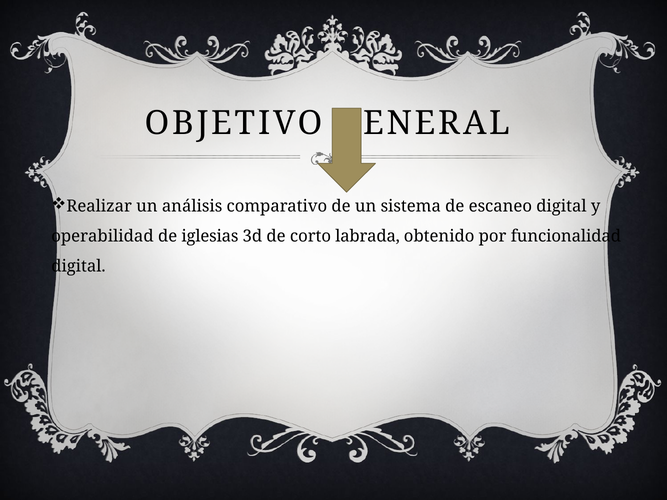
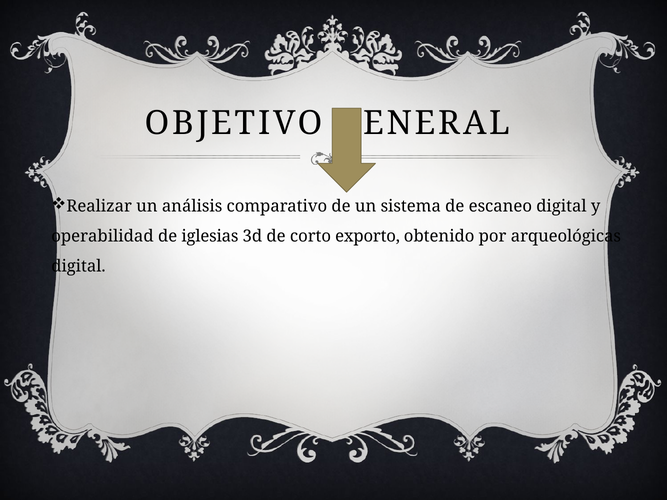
labrada: labrada -> exporto
funcionalidad: funcionalidad -> arqueológicas
